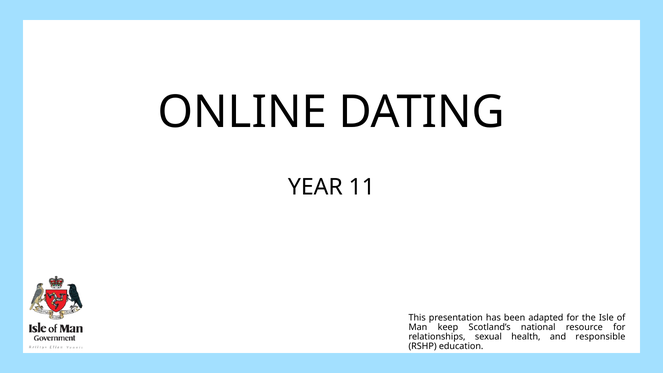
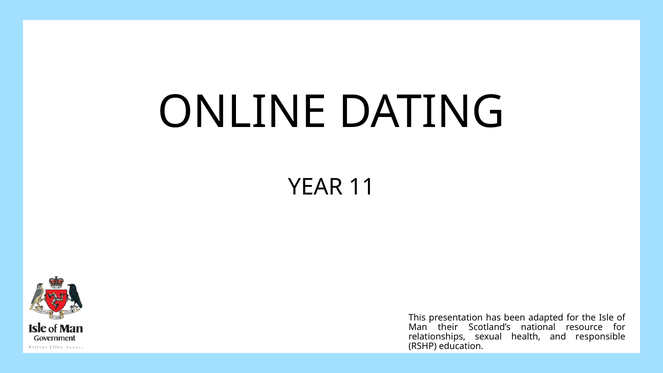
keep: keep -> their
